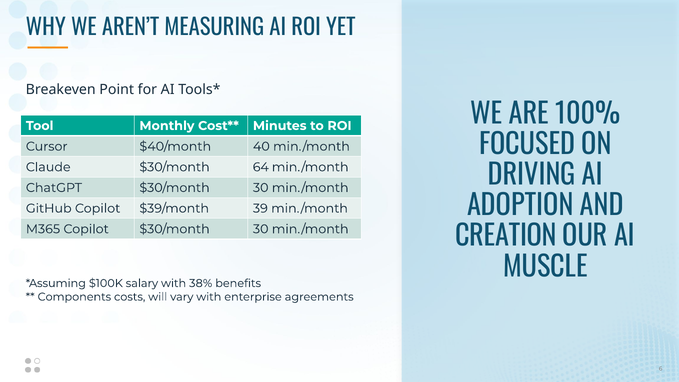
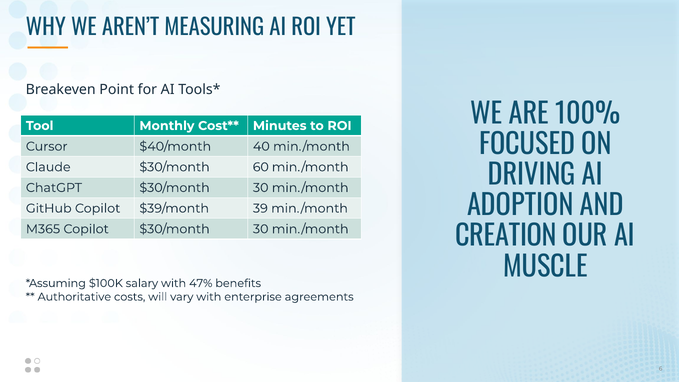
64: 64 -> 60
38%: 38% -> 47%
Components: Components -> Authoritative
